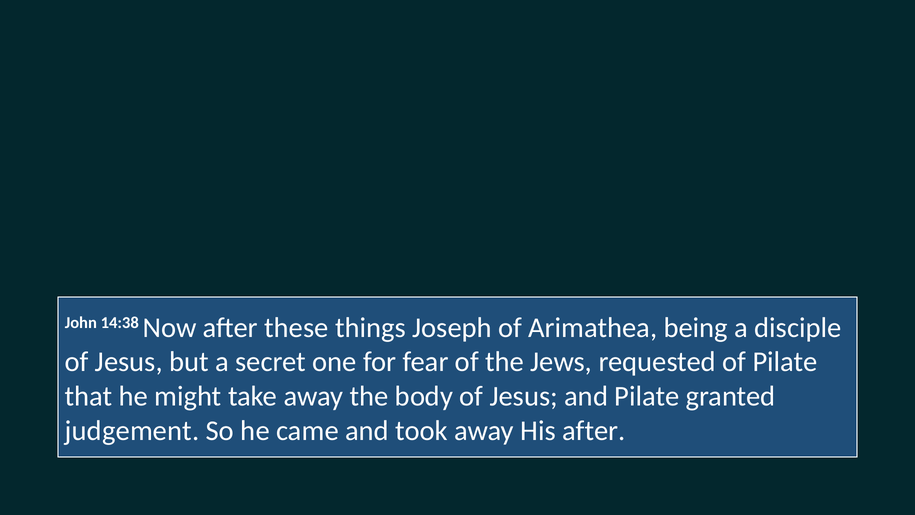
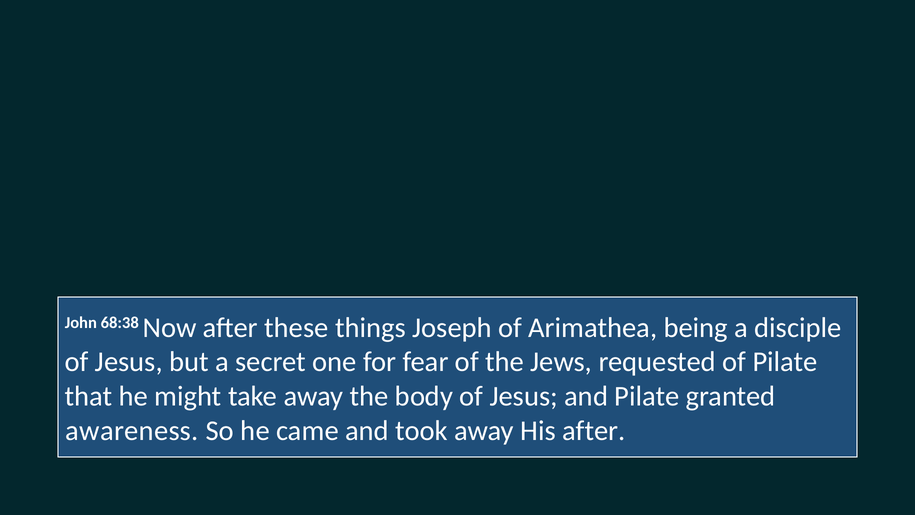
14:38: 14:38 -> 68:38
judgement: judgement -> awareness
